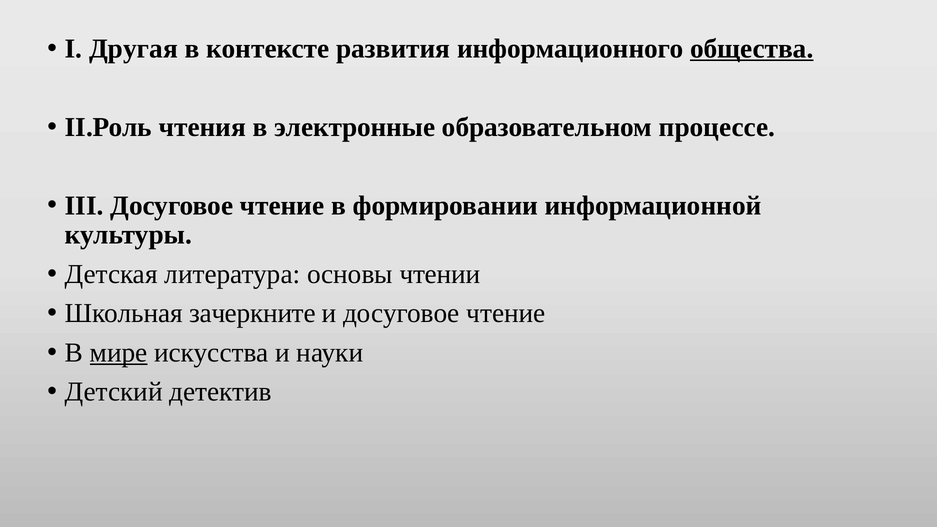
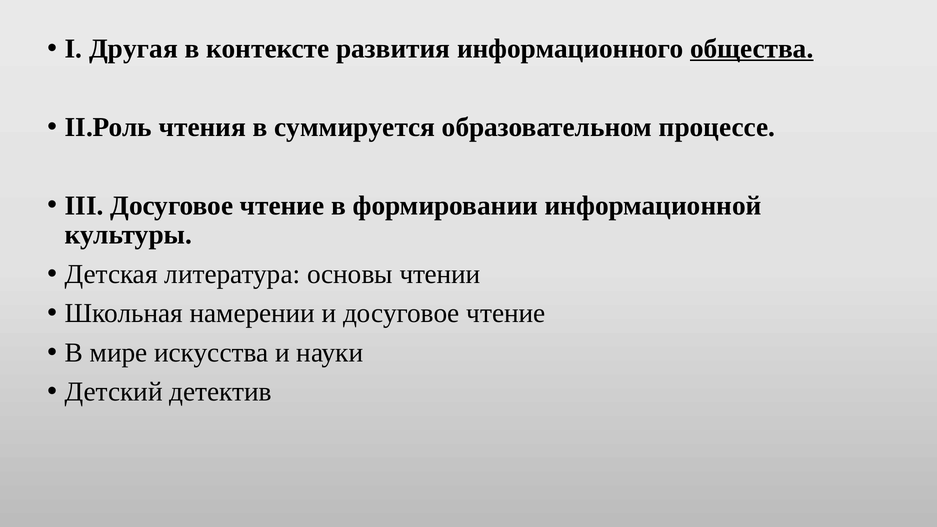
электронные: электронные -> суммируется
зачеркните: зачеркните -> намерении
мире underline: present -> none
